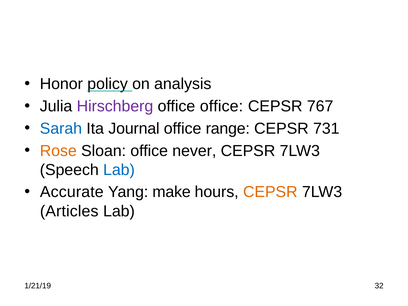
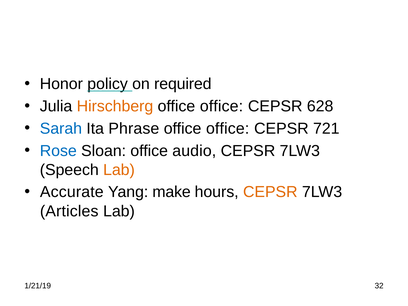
analysis: analysis -> required
Hirschberg colour: purple -> orange
767: 767 -> 628
Journal: Journal -> Phrase
range at (228, 129): range -> office
731: 731 -> 721
Rose colour: orange -> blue
never: never -> audio
Lab at (119, 170) colour: blue -> orange
